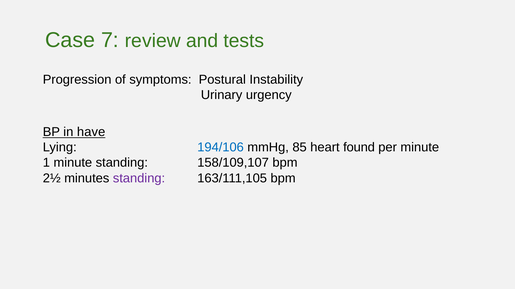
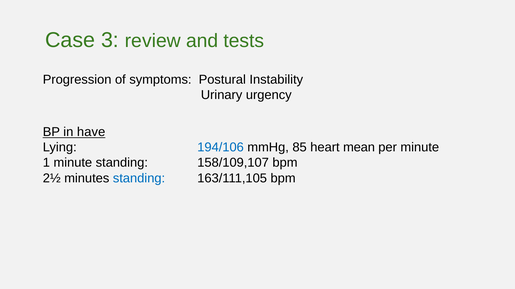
7: 7 -> 3
found: found -> mean
standing at (139, 179) colour: purple -> blue
